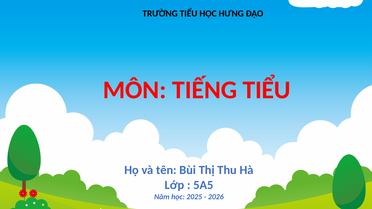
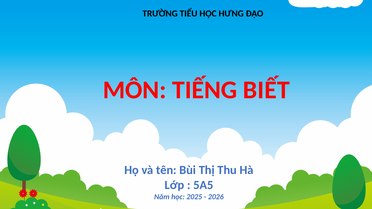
TIẾNG TIỂU: TIỂU -> BIẾT
